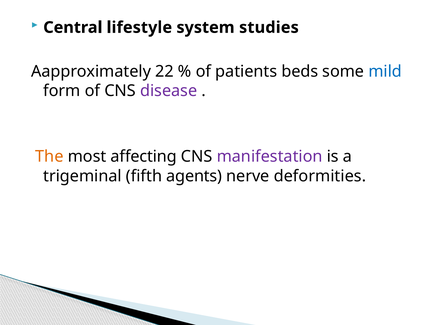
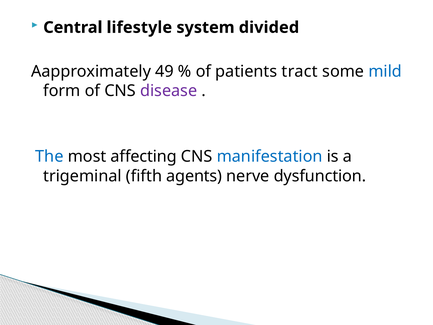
studies: studies -> divided
22: 22 -> 49
beds: beds -> tract
The colour: orange -> blue
manifestation colour: purple -> blue
deformities: deformities -> dysfunction
